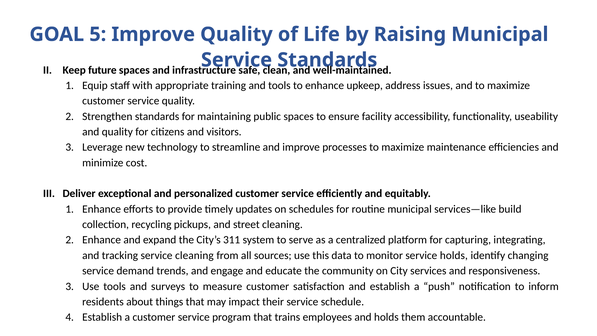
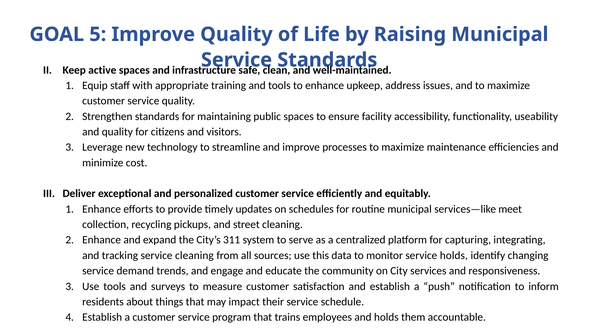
future: future -> active
build: build -> meet
